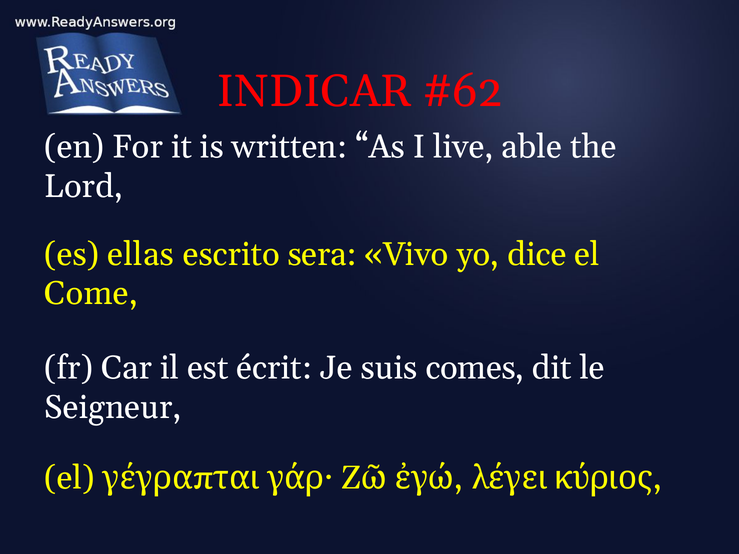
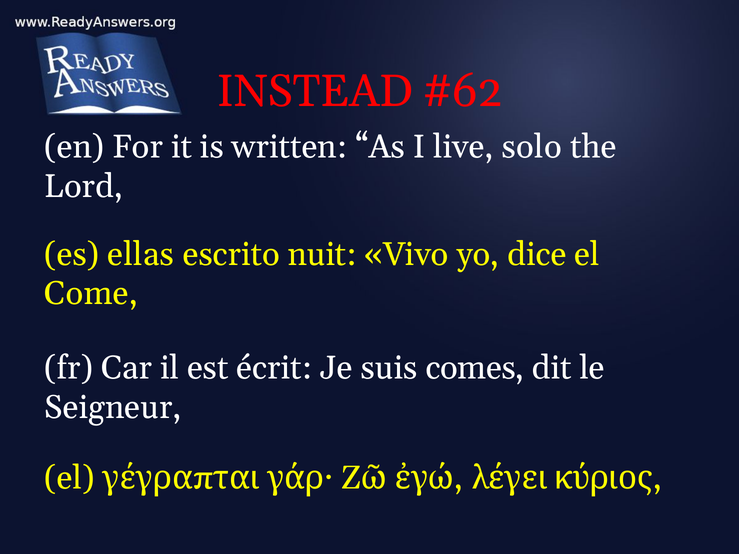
INDICAR: INDICAR -> INSTEAD
able: able -> solo
sera: sera -> nuit
